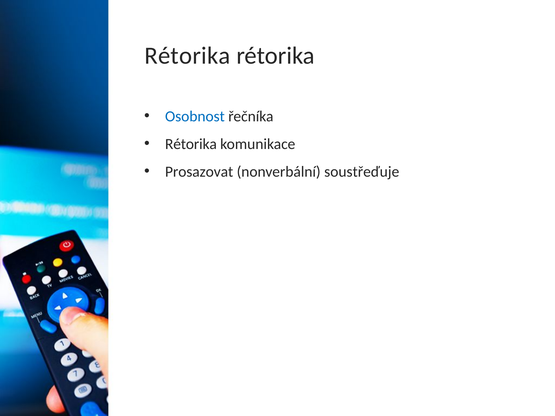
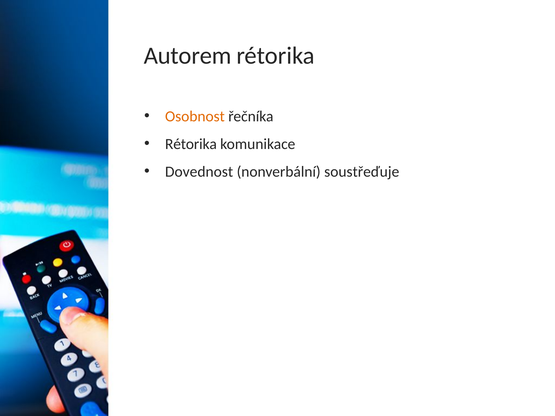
Rétorika at (187, 56): Rétorika -> Autorem
Osobnost colour: blue -> orange
Prosazovat: Prosazovat -> Dovednost
